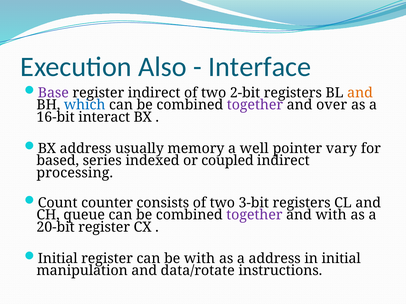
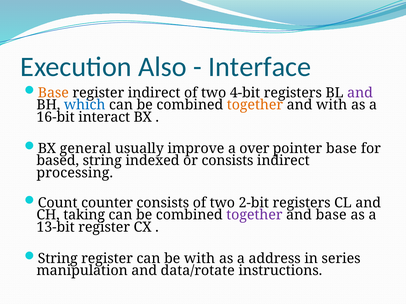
Base at (53, 93) colour: purple -> orange
2-bit: 2-bit -> 4-bit
and at (360, 93) colour: orange -> purple
together at (255, 105) colour: purple -> orange
and over: over -> with
BX address: address -> general
memory: memory -> improve
well: well -> over
pointer vary: vary -> base
based series: series -> string
or coupled: coupled -> consists
3-bit: 3-bit -> 2-bit
queue: queue -> taking
and with: with -> base
20-bit: 20-bit -> 13-bit
Initial at (58, 259): Initial -> String
in initial: initial -> series
